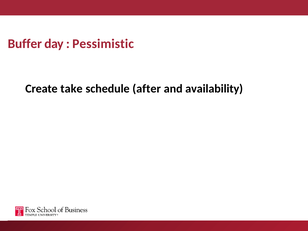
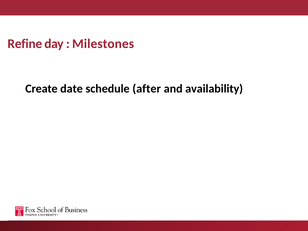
Buffer: Buffer -> Refine
Pessimistic: Pessimistic -> Milestones
take: take -> date
